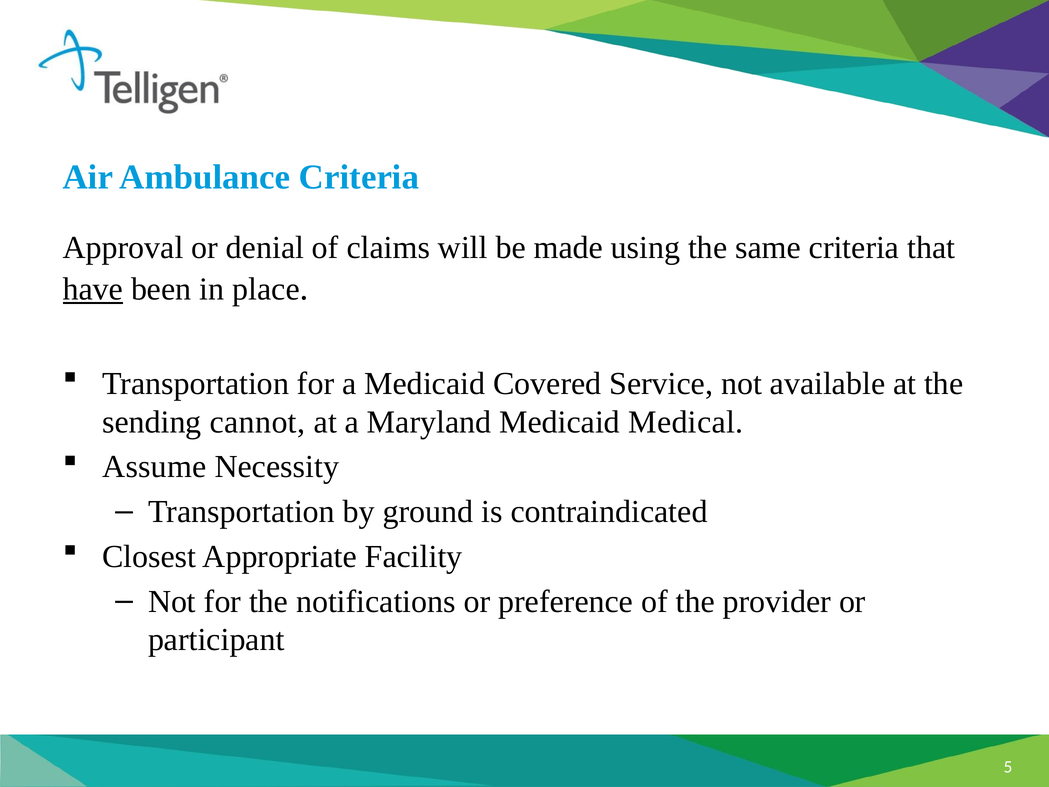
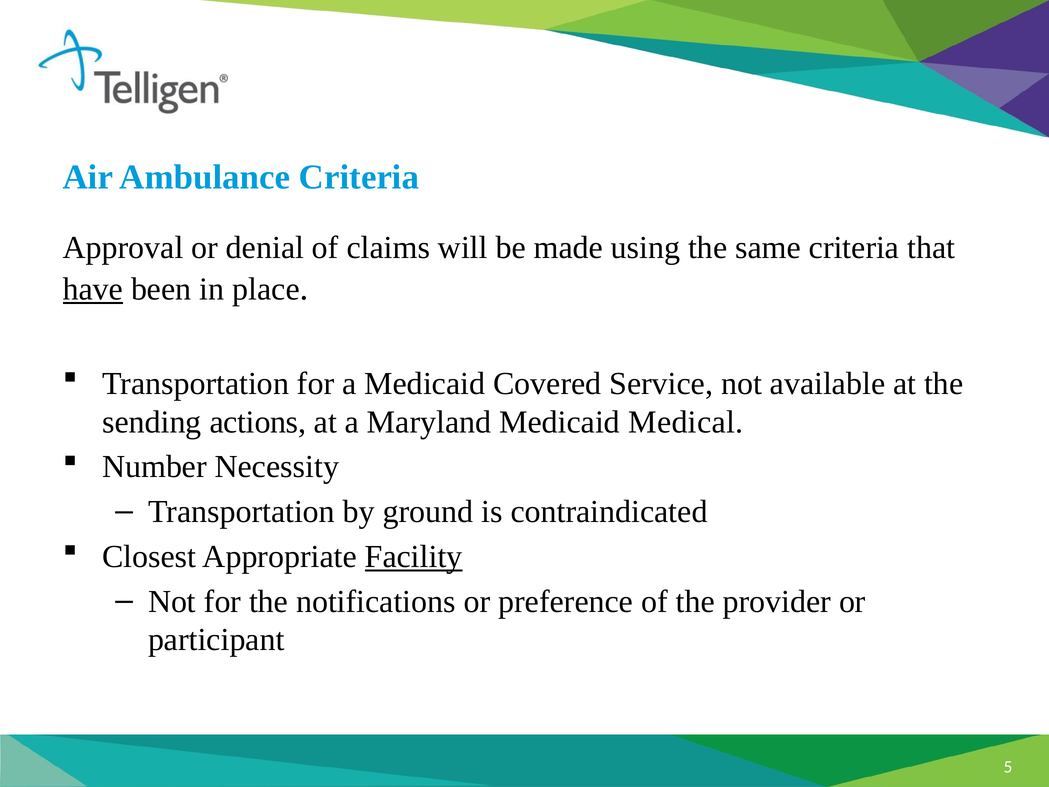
cannot: cannot -> actions
Assume: Assume -> Number
Facility underline: none -> present
